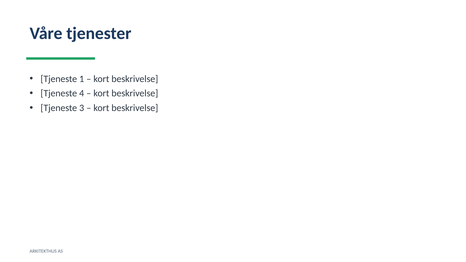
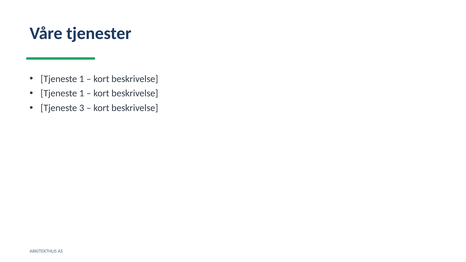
4 at (82, 93): 4 -> 1
